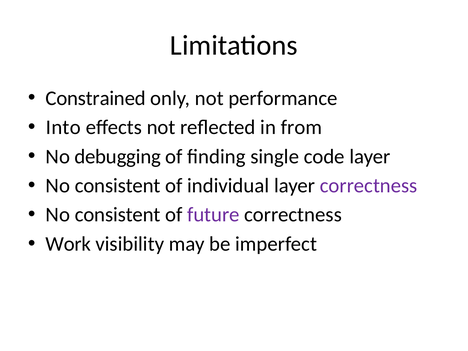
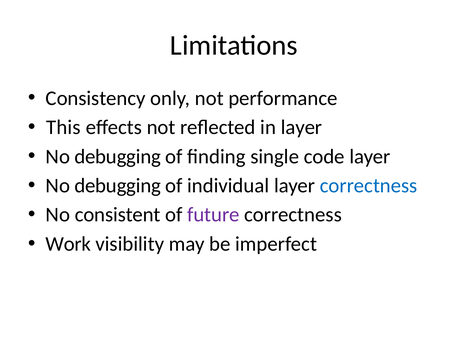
Constrained: Constrained -> Consistency
Into: Into -> This
in from: from -> layer
consistent at (118, 186): consistent -> debugging
correctness at (369, 186) colour: purple -> blue
